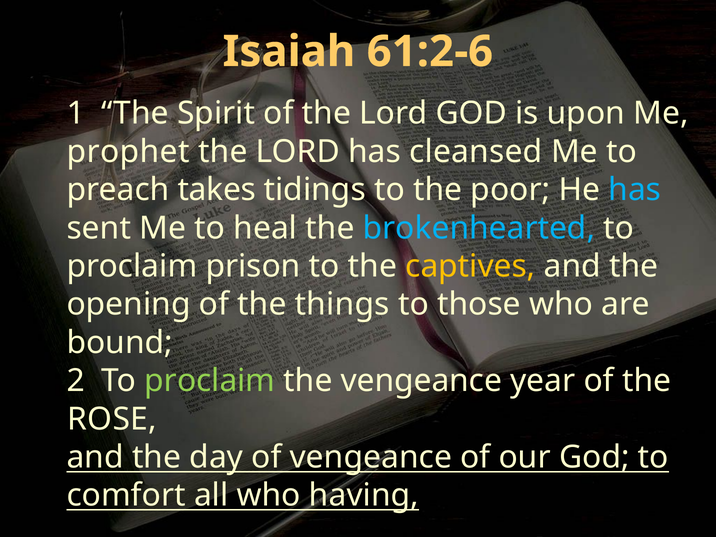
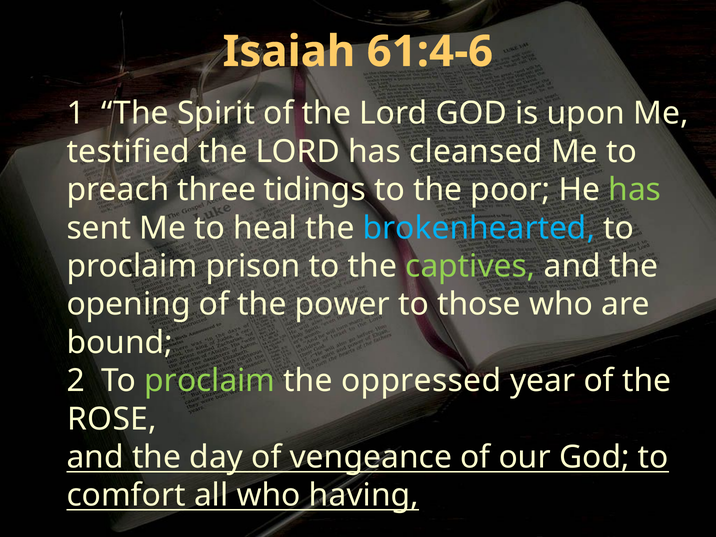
61:2-6: 61:2-6 -> 61:4-6
prophet: prophet -> testified
takes: takes -> three
has at (635, 190) colour: light blue -> light green
captives colour: yellow -> light green
things: things -> power
the vengeance: vengeance -> oppressed
